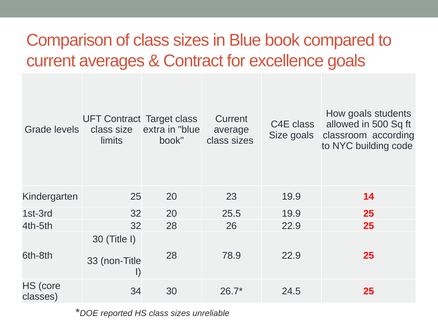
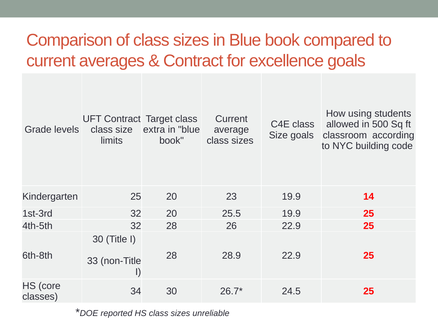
How goals: goals -> using
78.9: 78.9 -> 28.9
